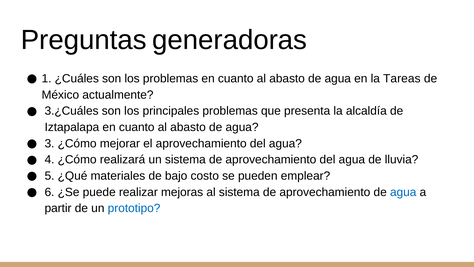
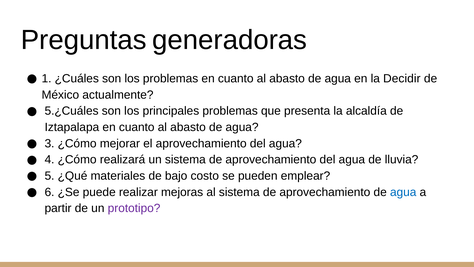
Tareas: Tareas -> Decidir
3.¿Cuáles: 3.¿Cuáles -> 5.¿Cuáles
prototipo colour: blue -> purple
